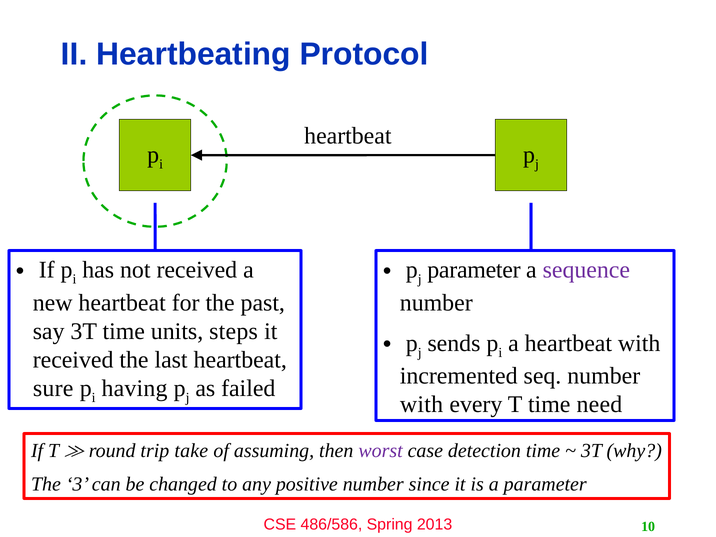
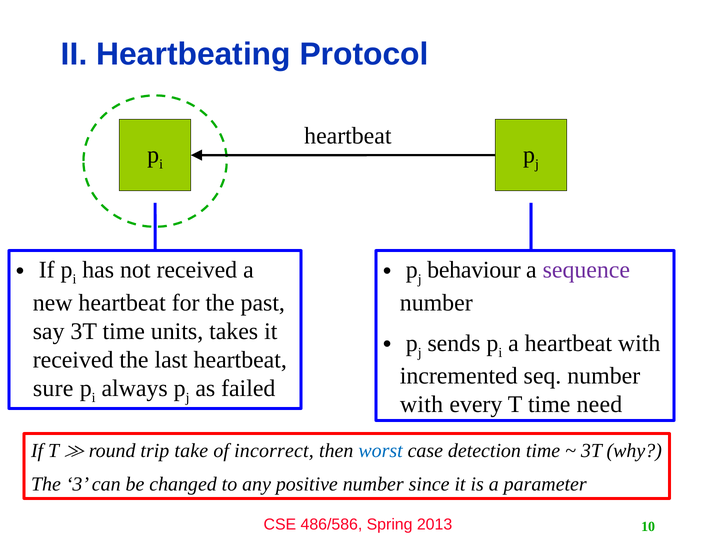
parameter at (474, 270): parameter -> behaviour
steps: steps -> takes
having: having -> always
assuming: assuming -> incorrect
worst colour: purple -> blue
